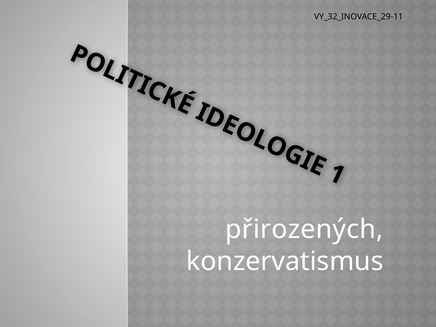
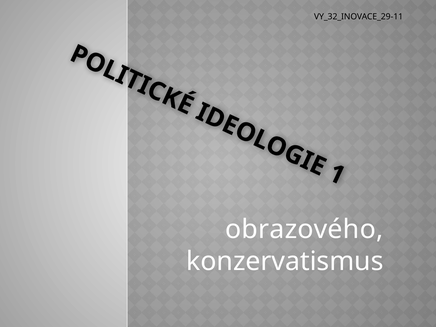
přirozených: přirozených -> obrazového
